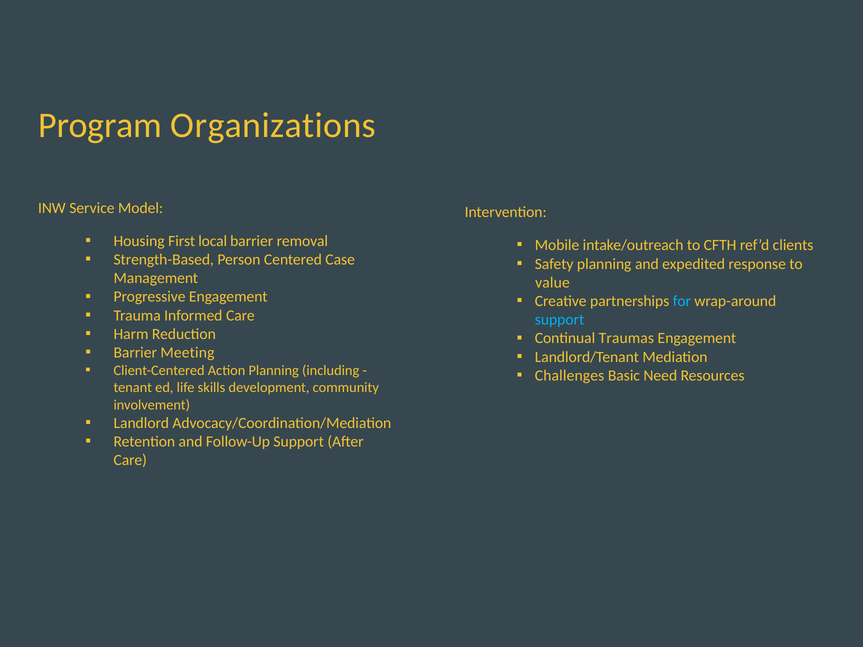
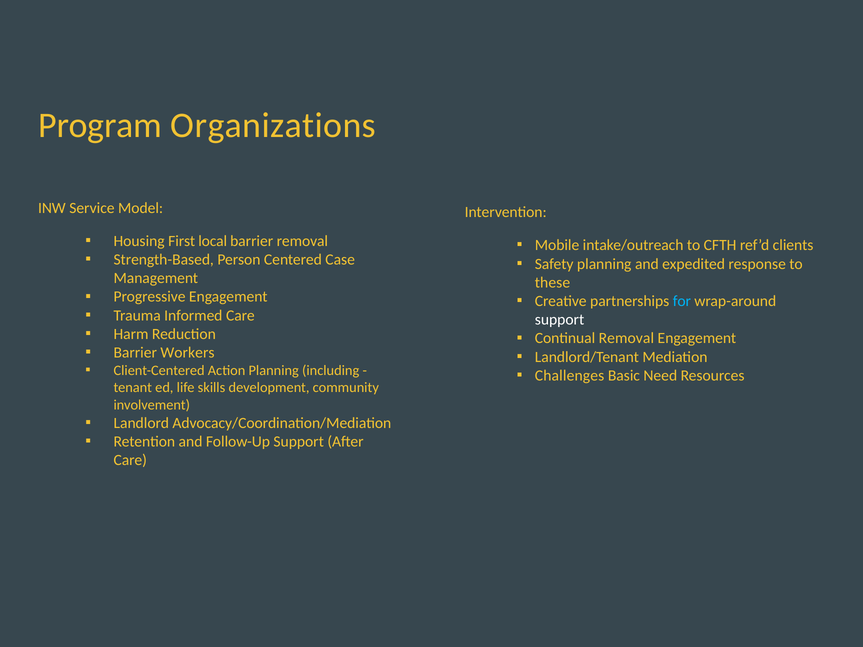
value: value -> these
support at (560, 320) colour: light blue -> white
Continual Traumas: Traumas -> Removal
Meeting: Meeting -> Workers
